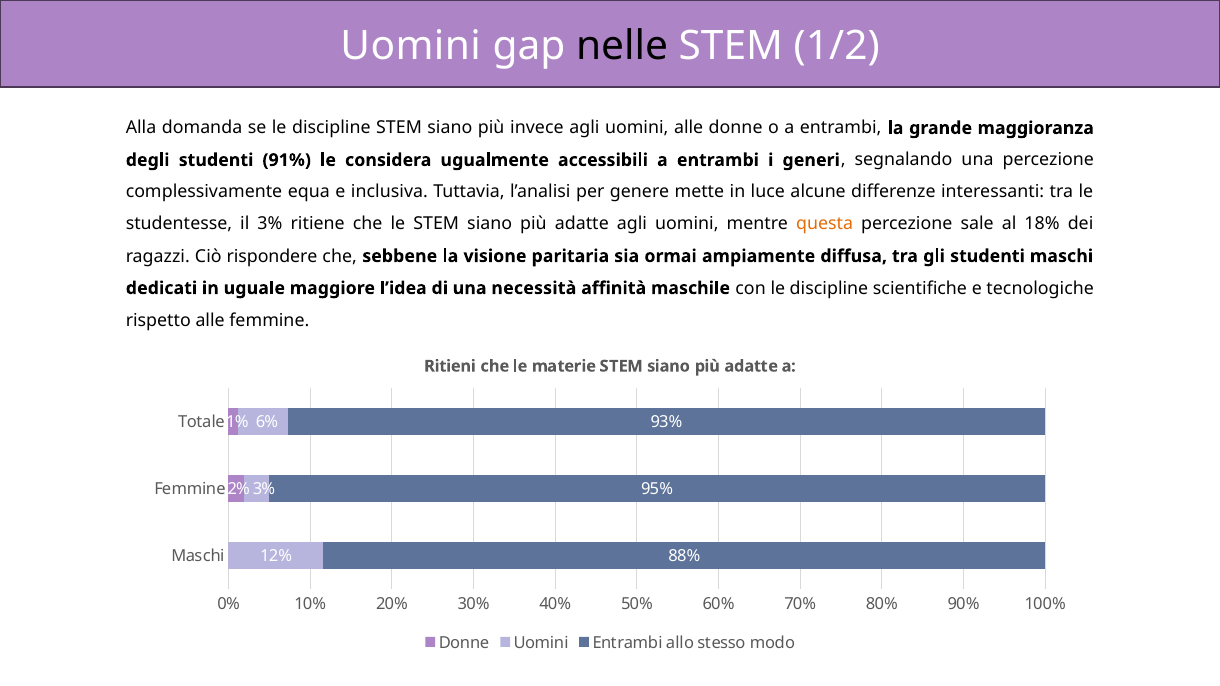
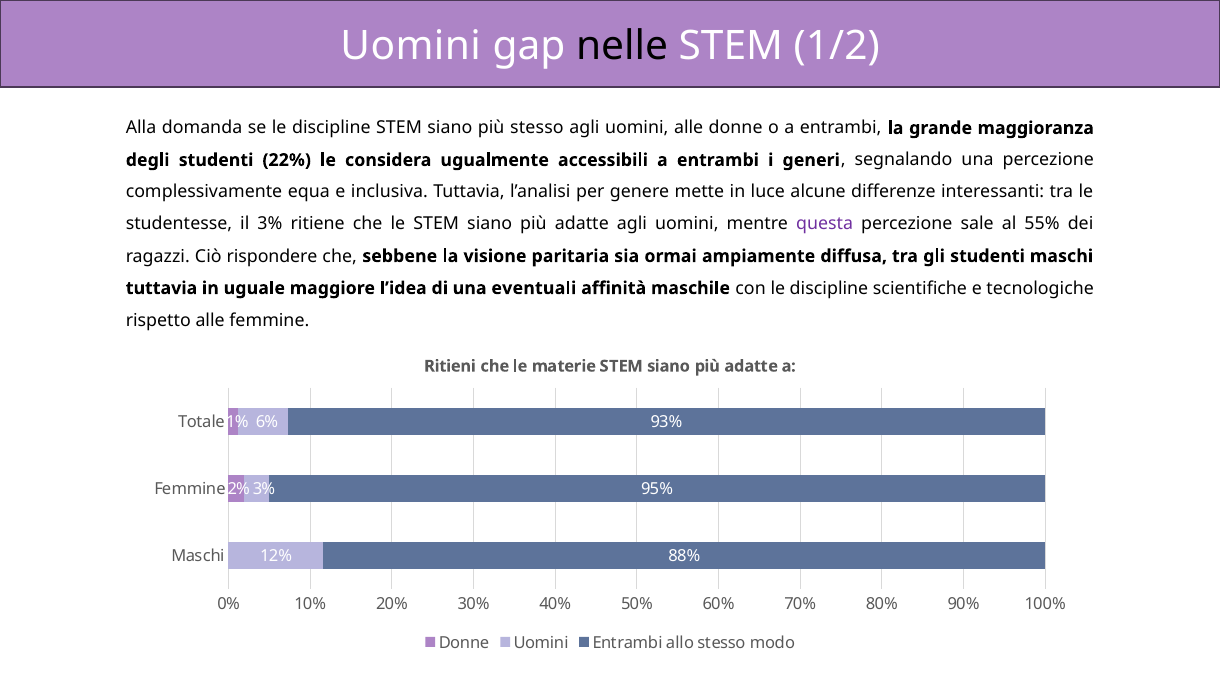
più invece: invece -> stesso
91%: 91% -> 22%
questa colour: orange -> purple
18%: 18% -> 55%
dedicati at (162, 288): dedicati -> tuttavia
necessità: necessità -> eventuali
